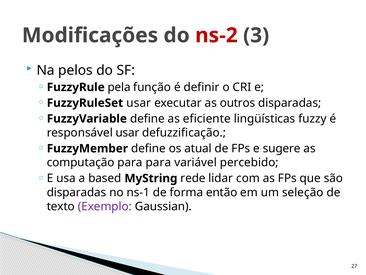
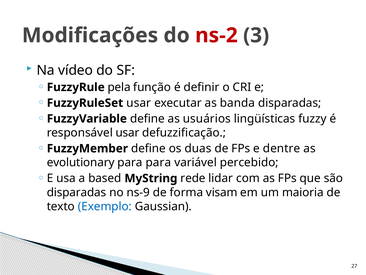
pelos: pelos -> vídeo
outros: outros -> banda
eficiente: eficiente -> usuários
atual: atual -> duas
sugere: sugere -> dentre
computação: computação -> evolutionary
ns-1: ns-1 -> ns-9
então: então -> visam
seleção: seleção -> maioria
Exemplo colour: purple -> blue
